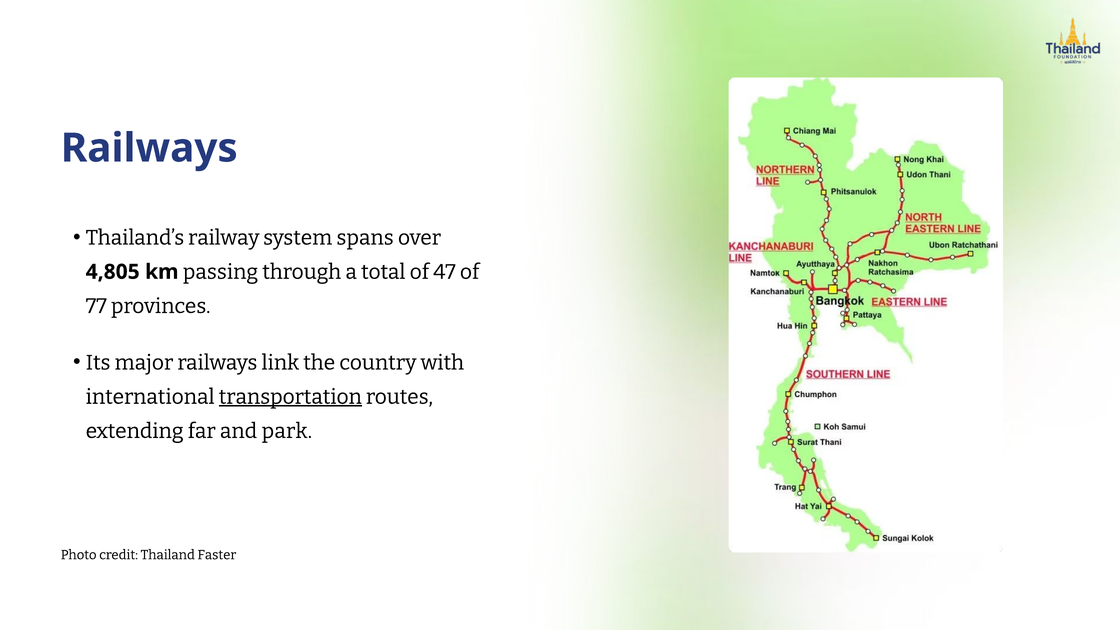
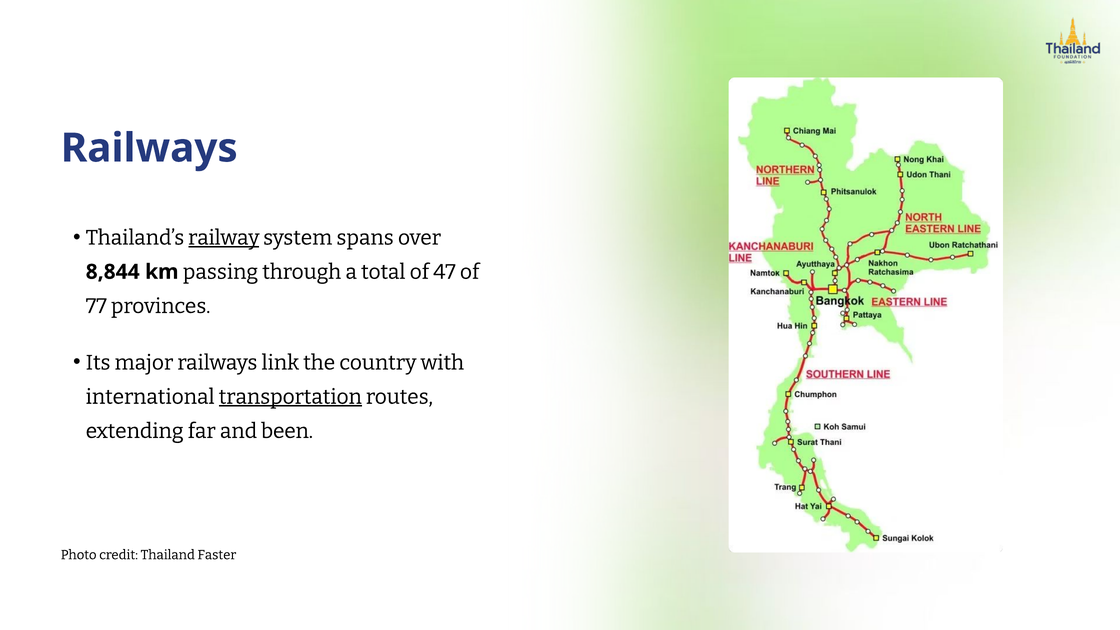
railway underline: none -> present
4,805: 4,805 -> 8,844
park: park -> been
